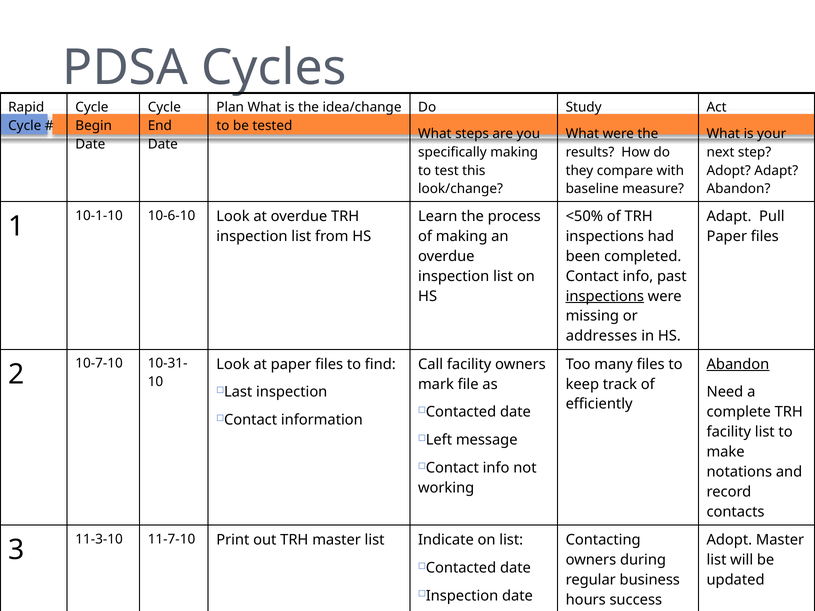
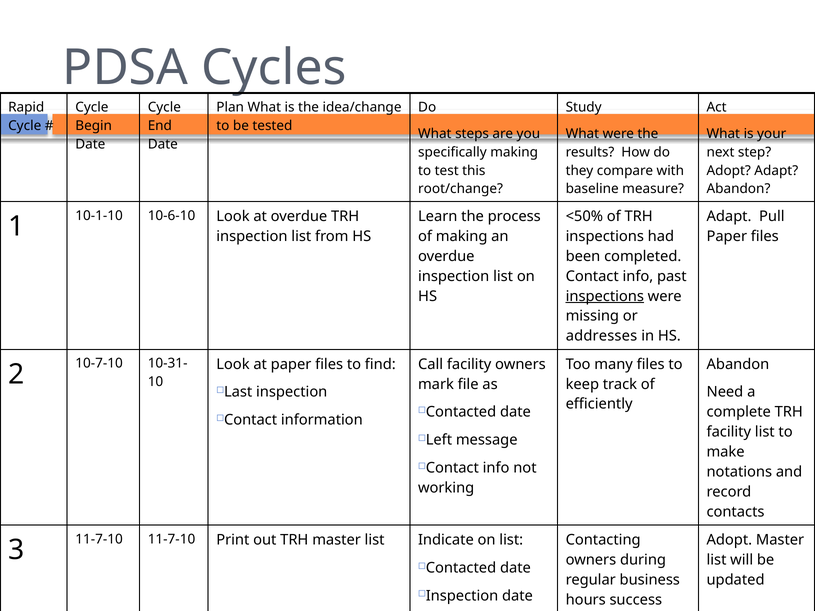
look/change: look/change -> root/change
Abandon at (738, 364) underline: present -> none
3 11-3-10: 11-3-10 -> 11-7-10
